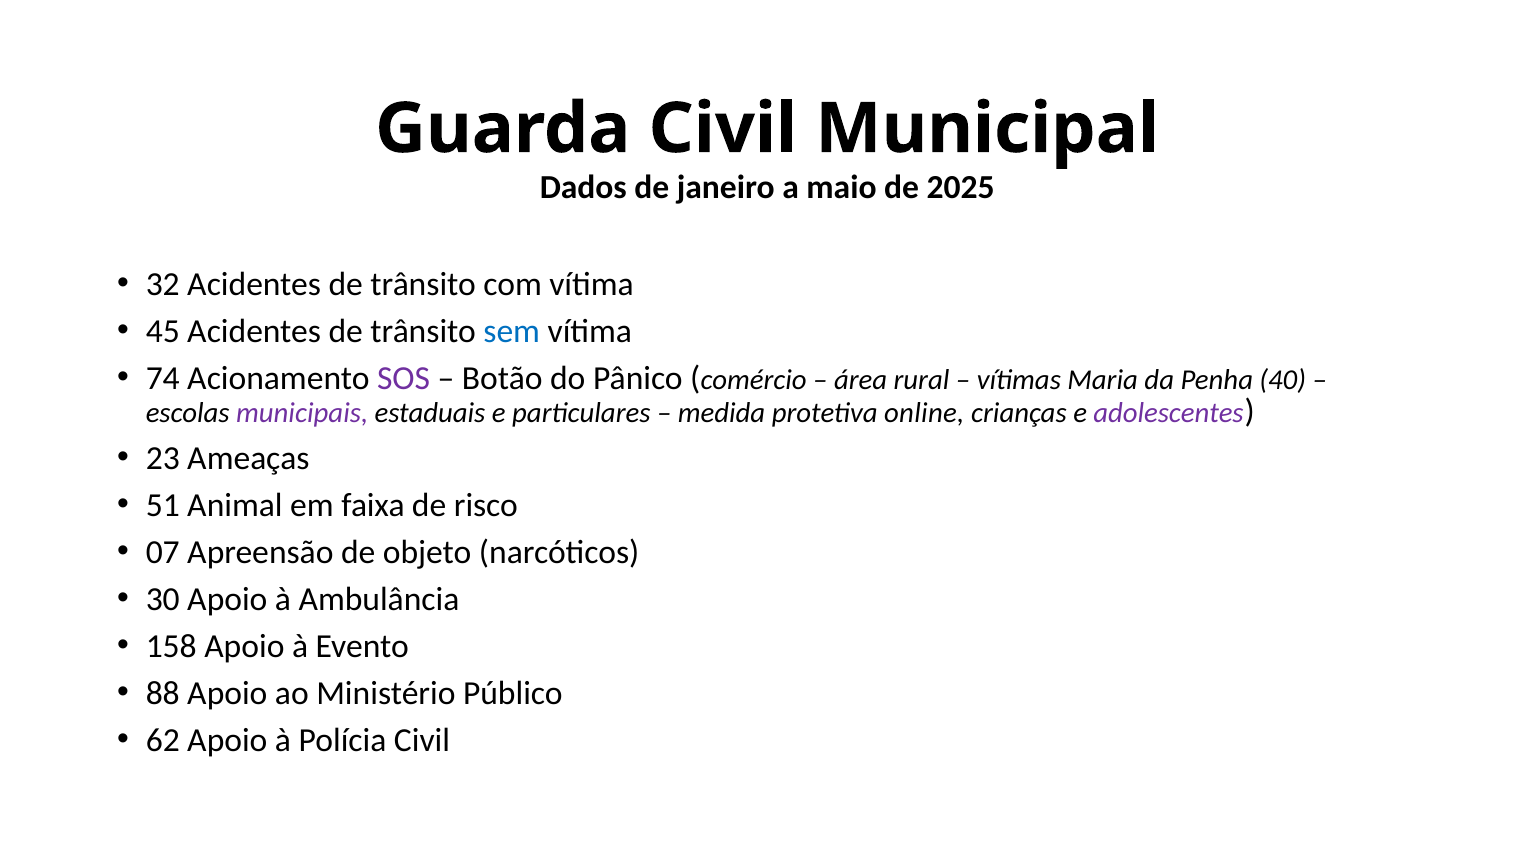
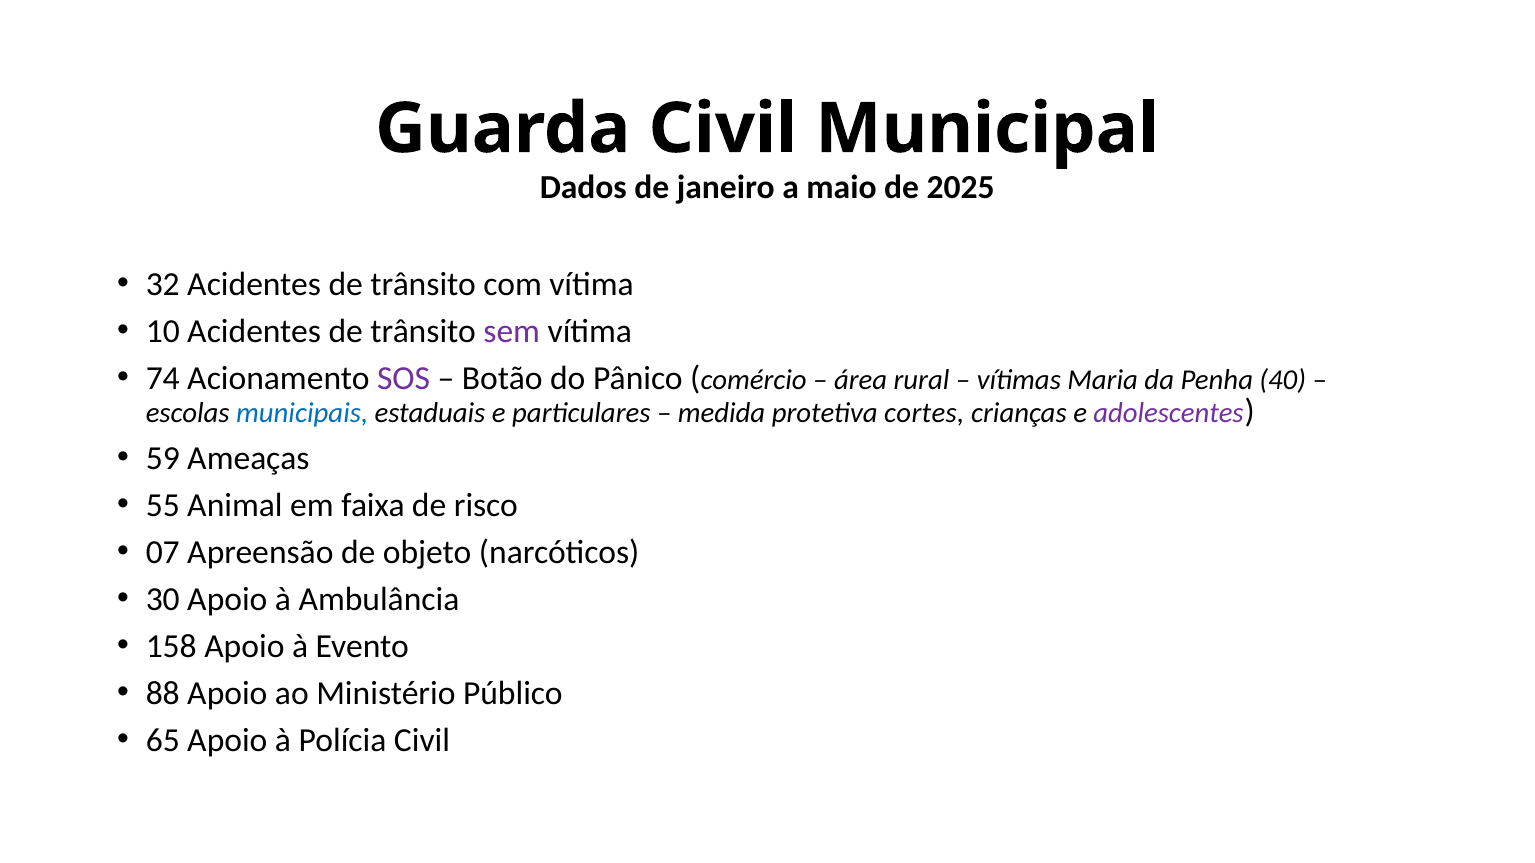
45: 45 -> 10
sem colour: blue -> purple
municipais colour: purple -> blue
online: online -> cortes
23: 23 -> 59
51: 51 -> 55
62: 62 -> 65
